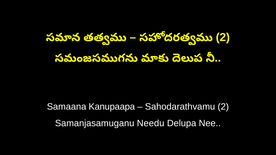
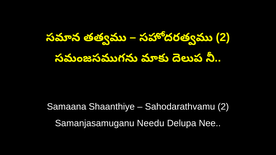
Kanupaapa: Kanupaapa -> Shaanthiye
